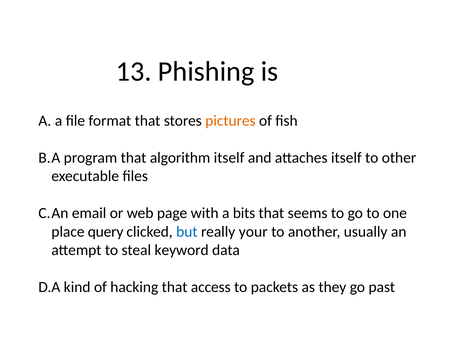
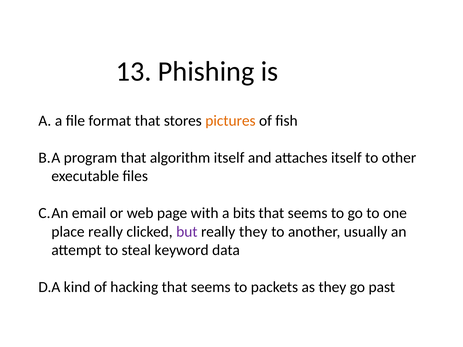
place query: query -> really
but colour: blue -> purple
really your: your -> they
hacking that access: access -> seems
